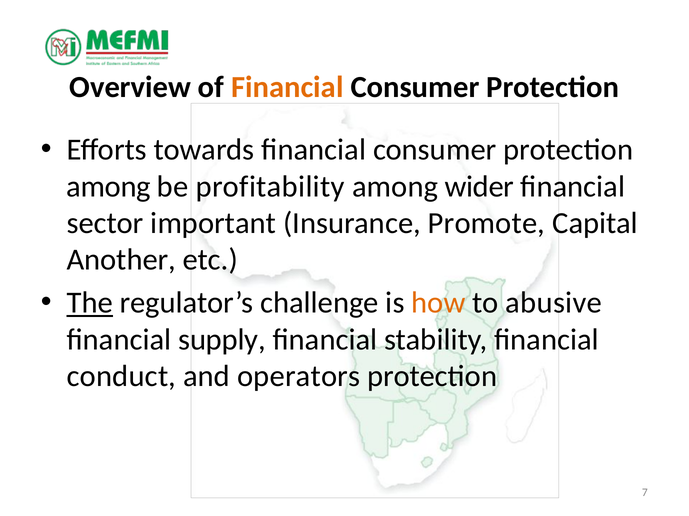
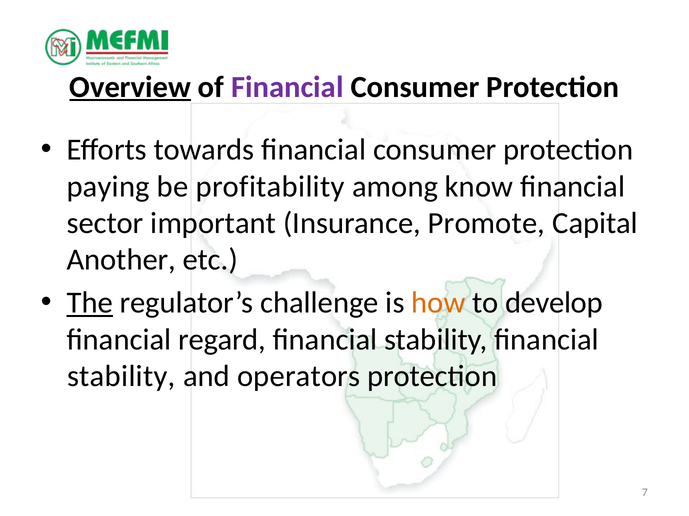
Overview underline: none -> present
Financial at (287, 87) colour: orange -> purple
among at (109, 187): among -> paying
wider: wider -> know
abusive: abusive -> develop
supply: supply -> regard
conduct at (121, 377): conduct -> stability
